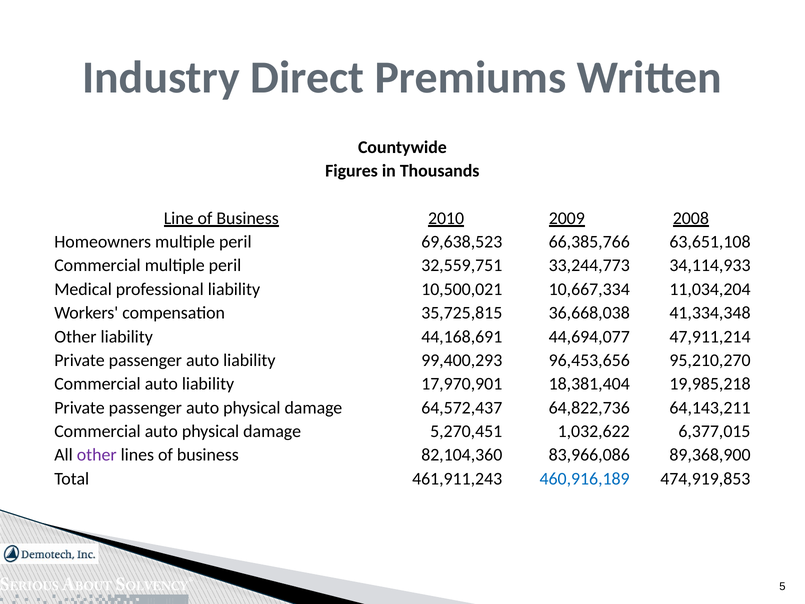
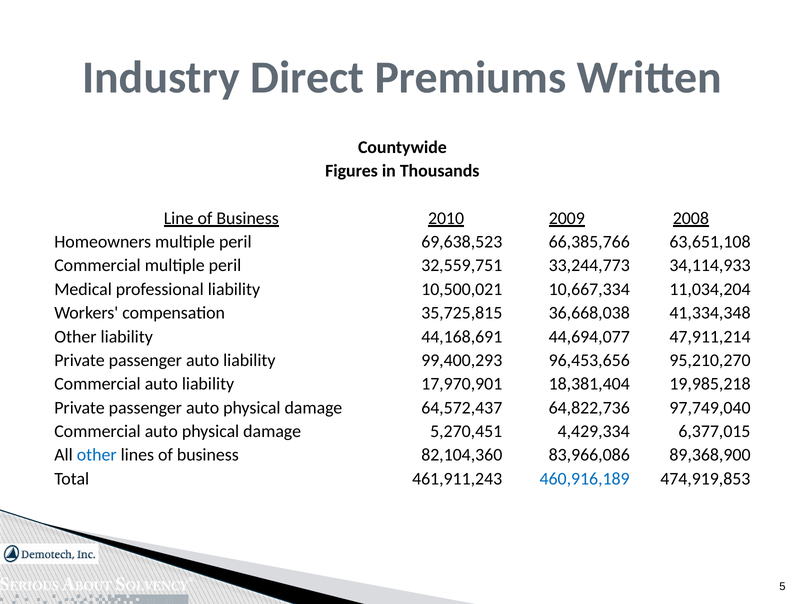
64,143,211: 64,143,211 -> 97,749,040
1,032,622: 1,032,622 -> 4,429,334
other at (97, 455) colour: purple -> blue
